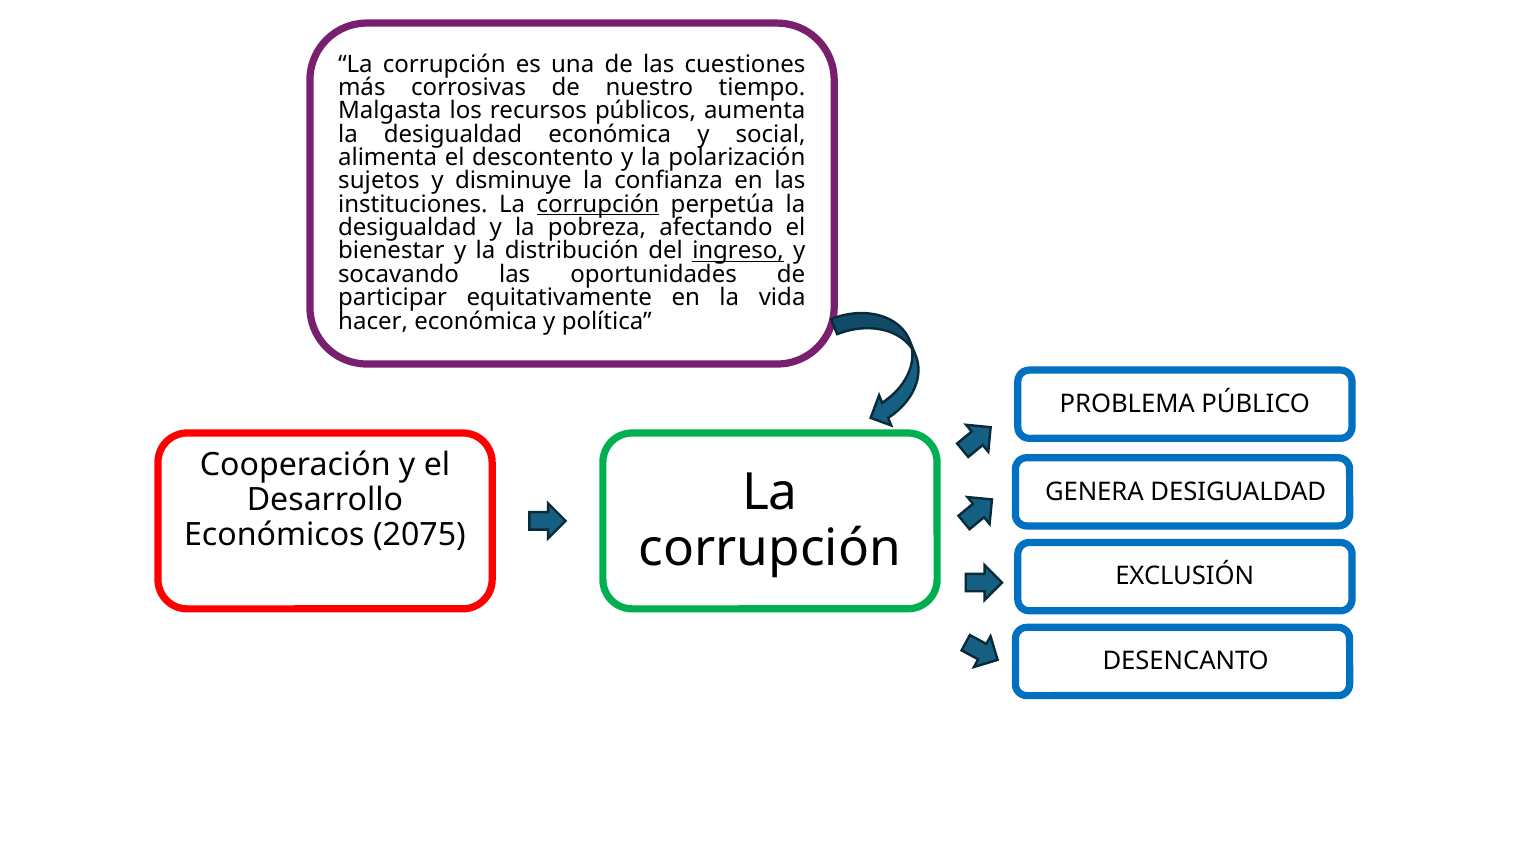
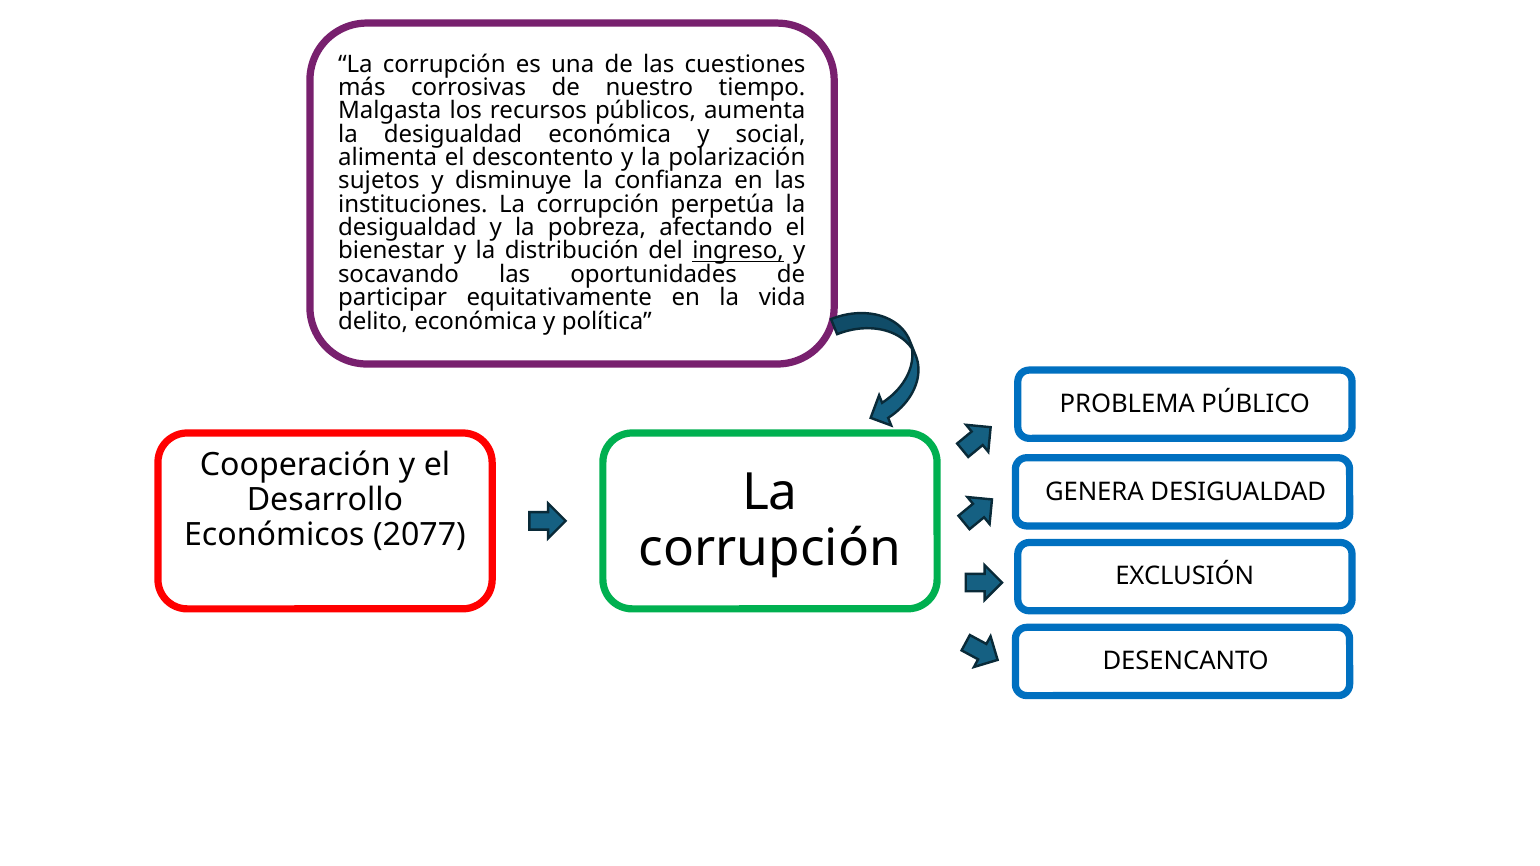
corrupción at (598, 204) underline: present -> none
hacer: hacer -> delito
2075: 2075 -> 2077
